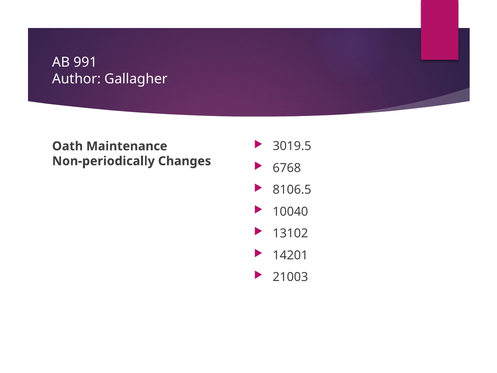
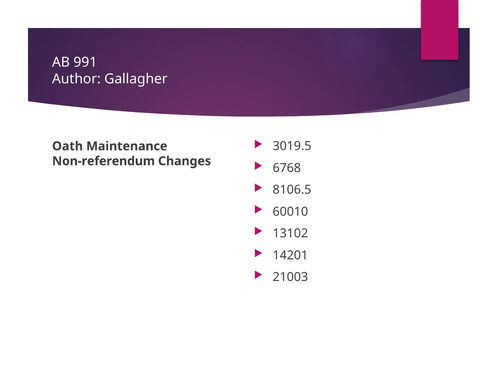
Non-periodically: Non-periodically -> Non-referendum
10040: 10040 -> 60010
